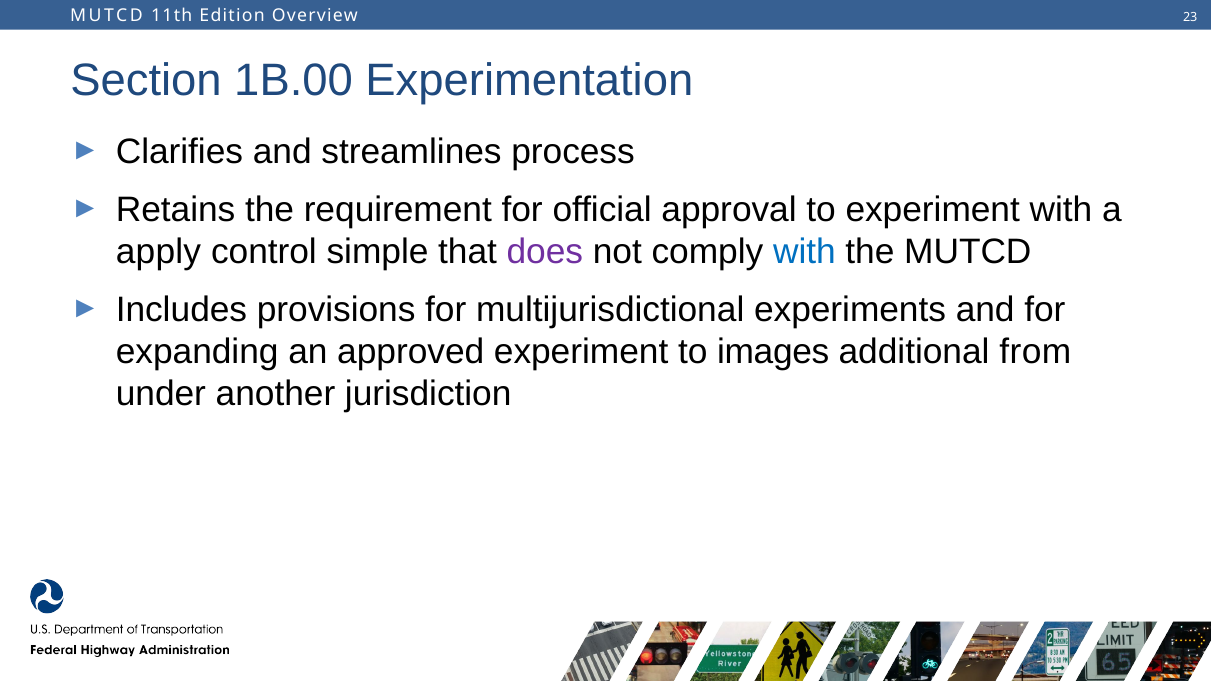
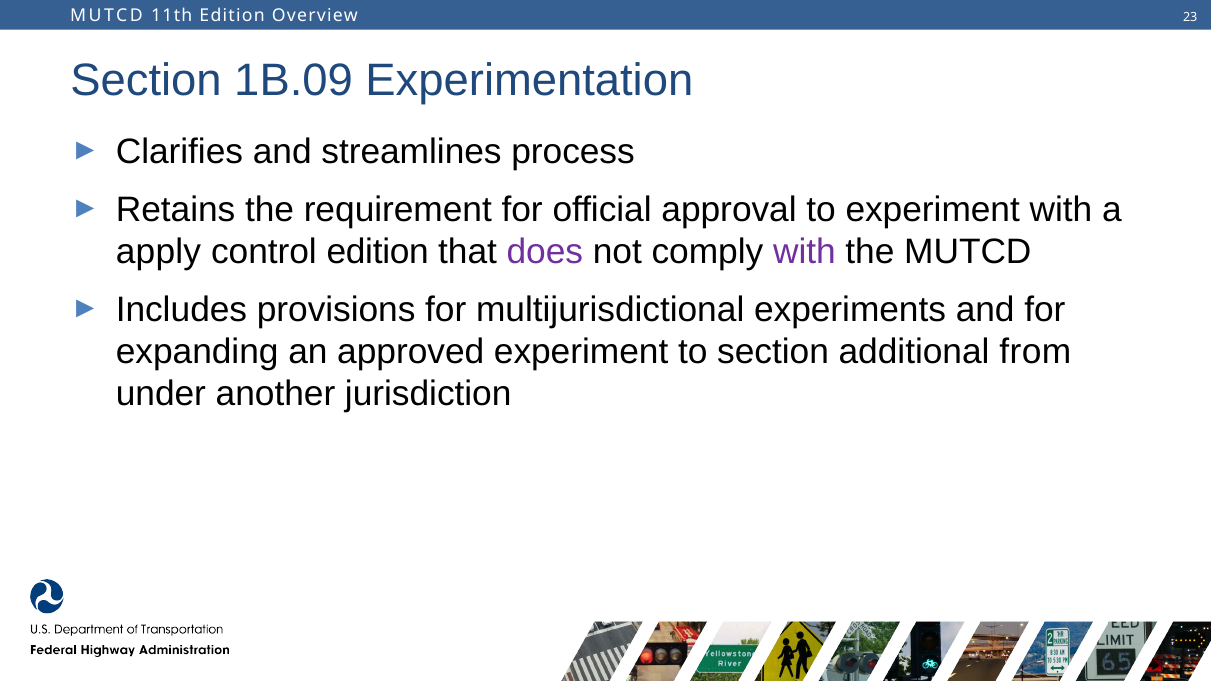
1B.00: 1B.00 -> 1B.09
control simple: simple -> edition
with at (804, 252) colour: blue -> purple
to images: images -> section
